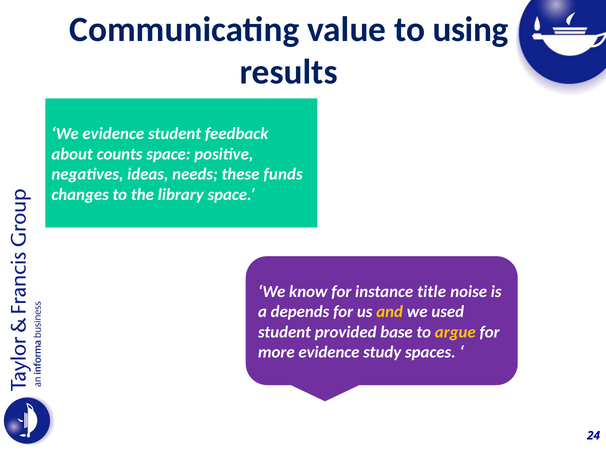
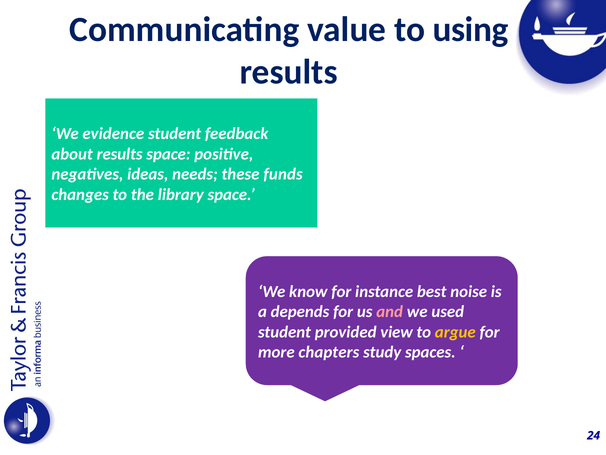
about counts: counts -> results
title: title -> best
and colour: yellow -> pink
base: base -> view
more evidence: evidence -> chapters
